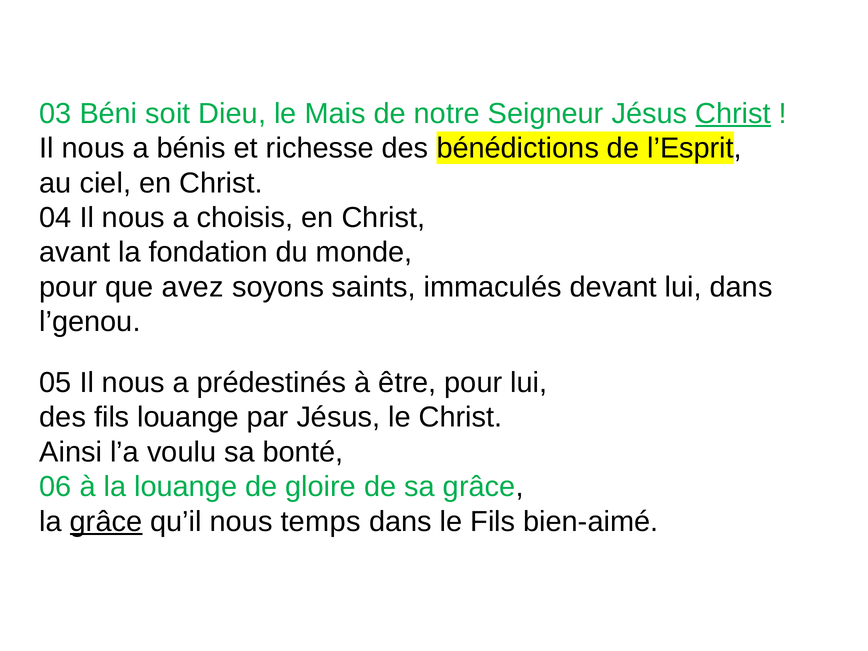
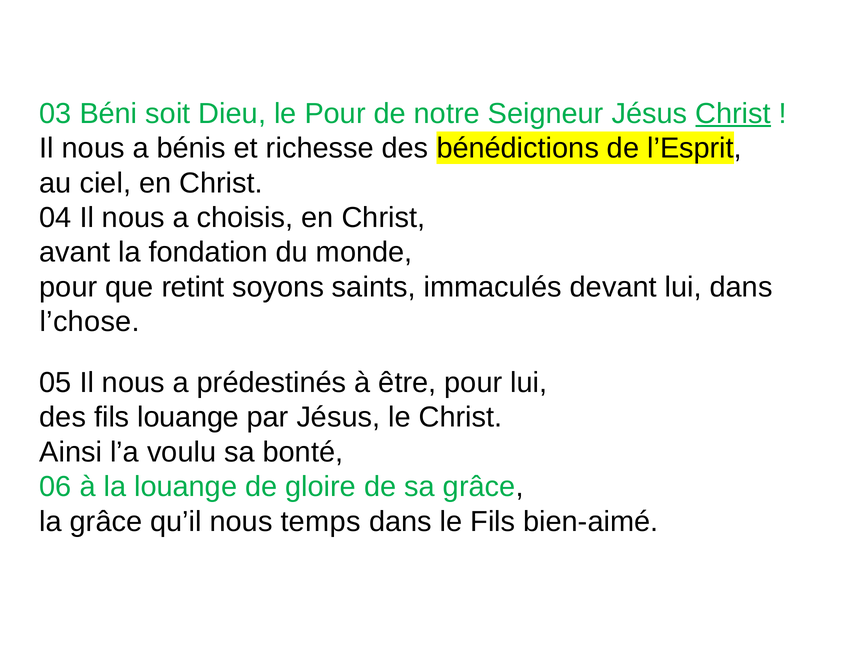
le Mais: Mais -> Pour
avez: avez -> retint
l’genou: l’genou -> l’chose
grâce at (106, 522) underline: present -> none
